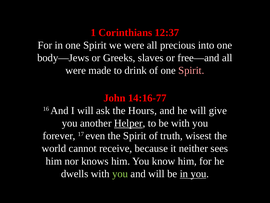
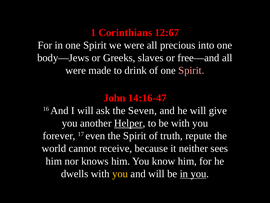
12:37: 12:37 -> 12:67
14:16-77: 14:16-77 -> 14:16-47
Hours: Hours -> Seven
wisest: wisest -> repute
you at (120, 173) colour: light green -> yellow
